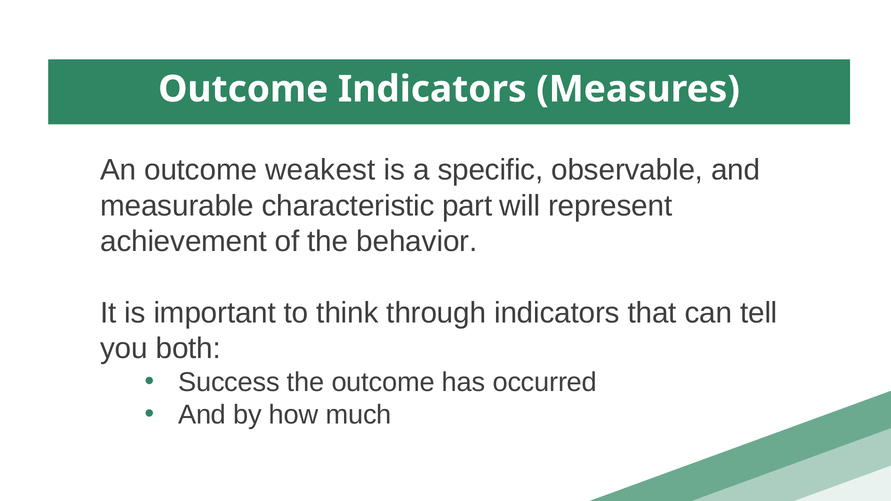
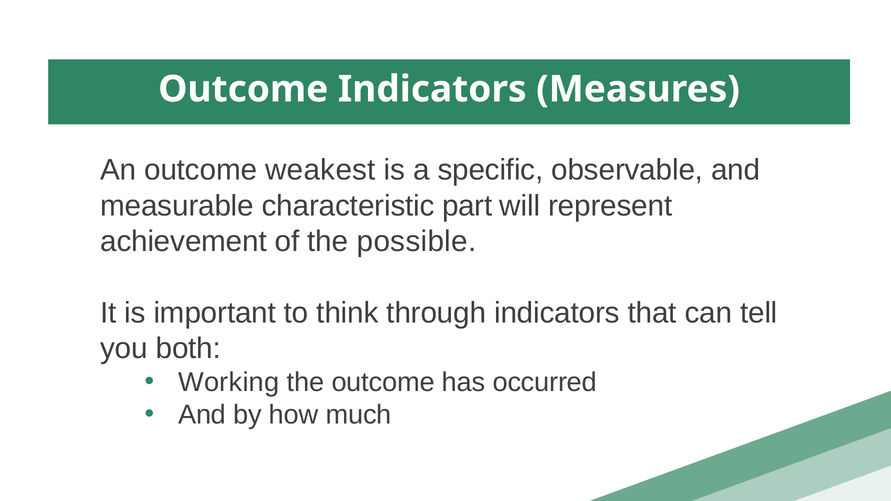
behavior: behavior -> possible
Success: Success -> Working
